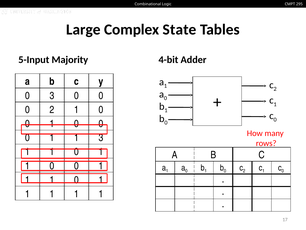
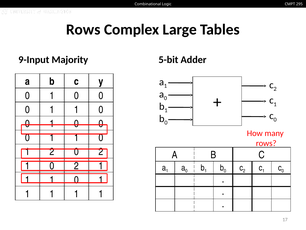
Large at (83, 29): Large -> Rows
State: State -> Large
5-Input: 5-Input -> 9-Input
4-bit: 4-bit -> 5-bit
3 at (52, 96): 3 -> 1
2 at (52, 110): 2 -> 1
3 at (101, 138): 3 -> 0
1 at (52, 152): 1 -> 2
1 at (101, 152): 1 -> 2
0 at (77, 166): 0 -> 2
